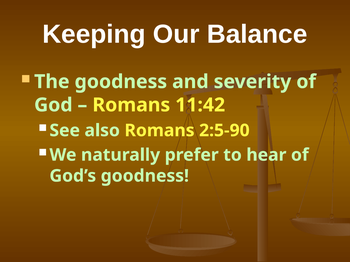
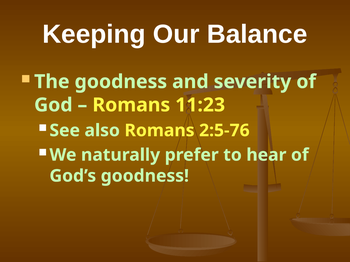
11:42: 11:42 -> 11:23
2:5-90: 2:5-90 -> 2:5-76
